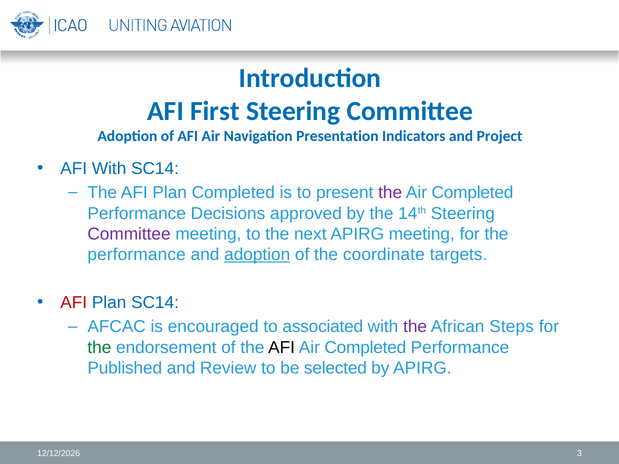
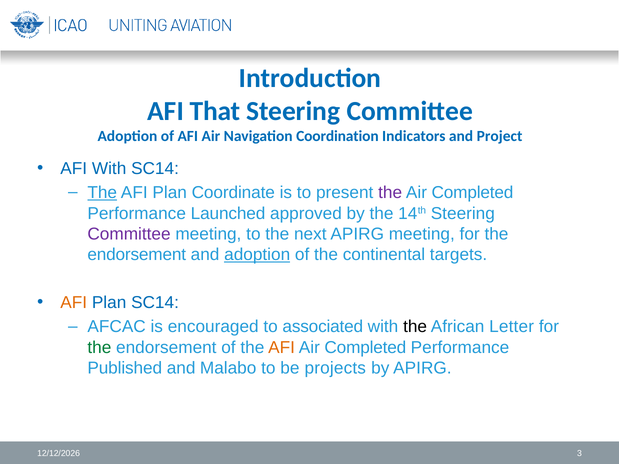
First: First -> That
Presentation: Presentation -> Coordination
The at (102, 193) underline: none -> present
Plan Completed: Completed -> Coordinate
Decisions: Decisions -> Launched
performance at (137, 255): performance -> endorsement
coordinate: coordinate -> continental
AFI at (74, 303) colour: red -> orange
the at (415, 327) colour: purple -> black
Steps: Steps -> Letter
AFI at (282, 348) colour: black -> orange
Review: Review -> Malabo
selected: selected -> projects
